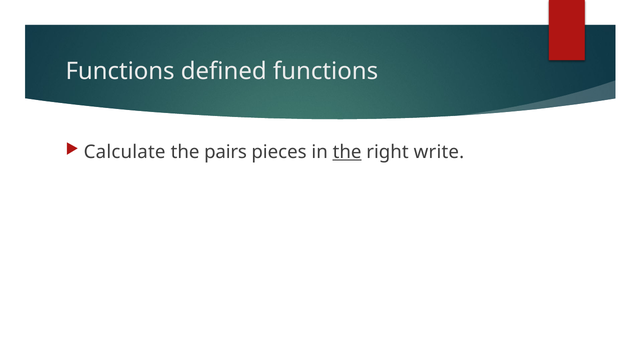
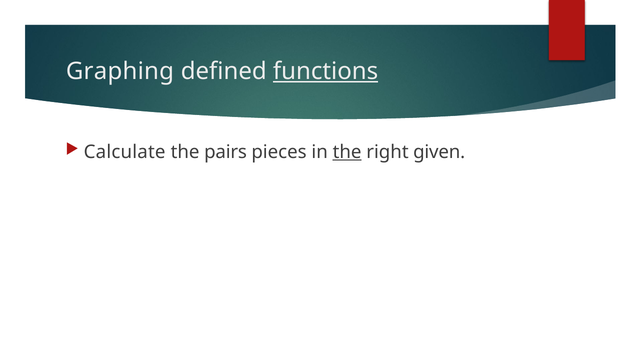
Functions at (120, 71): Functions -> Graphing
functions at (326, 71) underline: none -> present
write: write -> given
